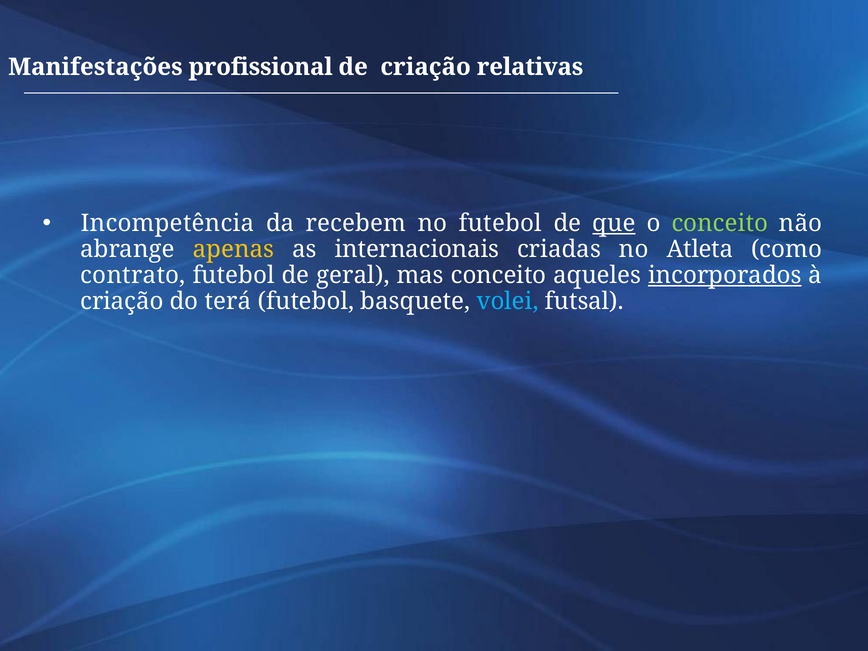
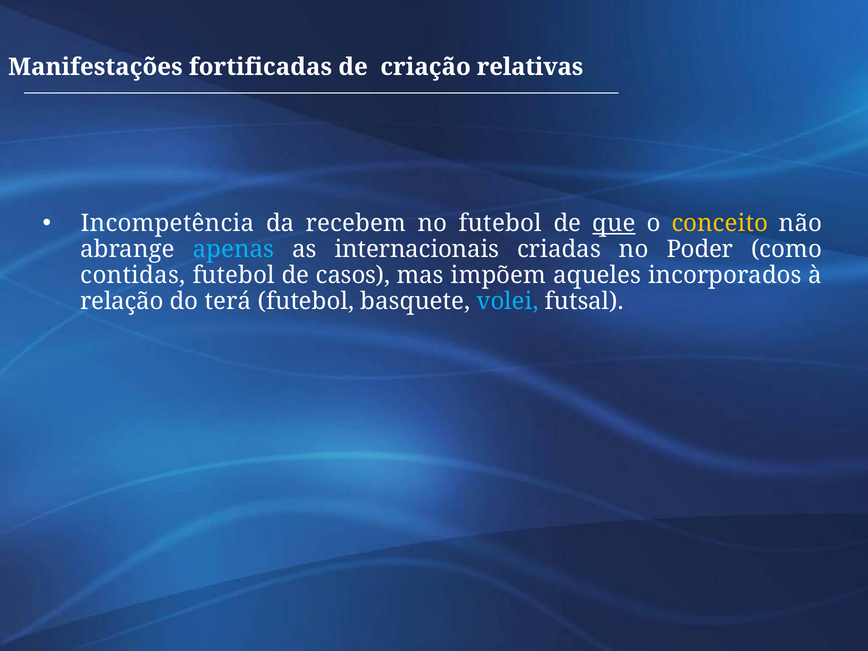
profissional: profissional -> fortificadas
conceito at (720, 223) colour: light green -> yellow
apenas colour: yellow -> light blue
Atleta: Atleta -> Poder
contrato: contrato -> contidas
geral: geral -> casos
mas conceito: conceito -> impõem
incorporados underline: present -> none
criação at (122, 301): criação -> relação
